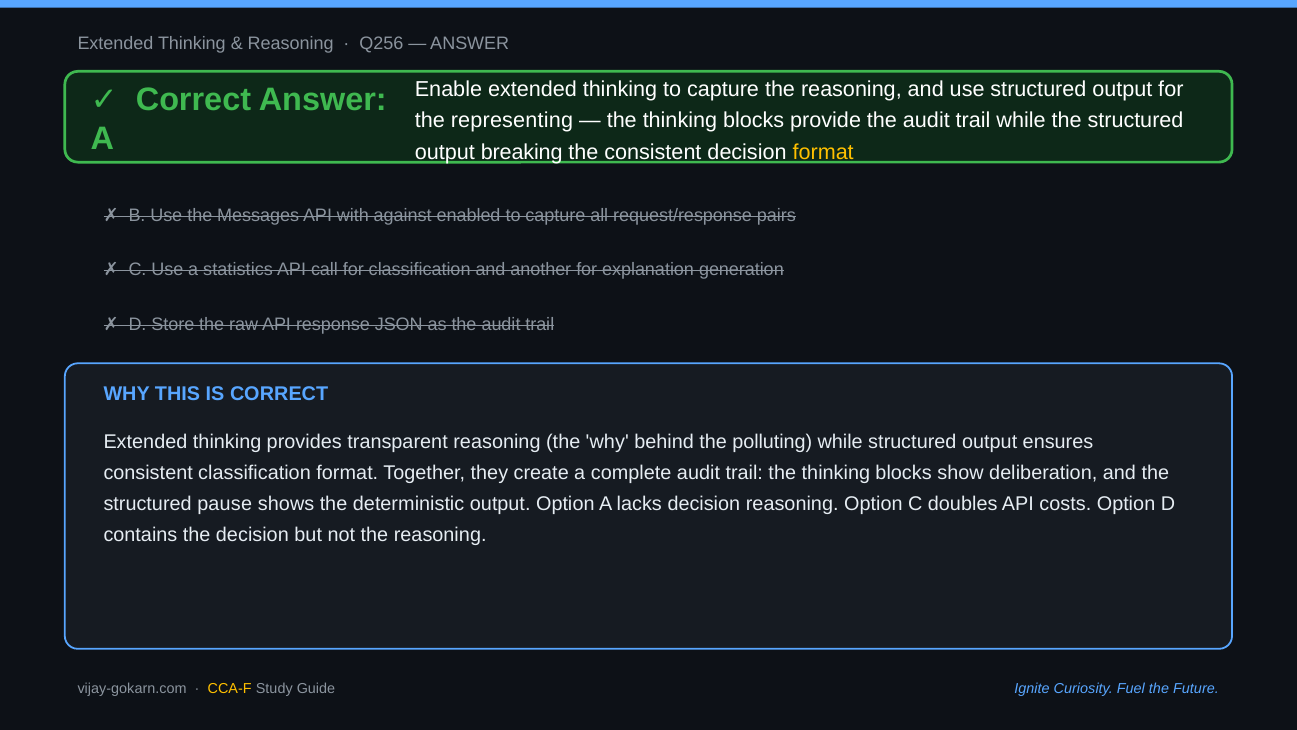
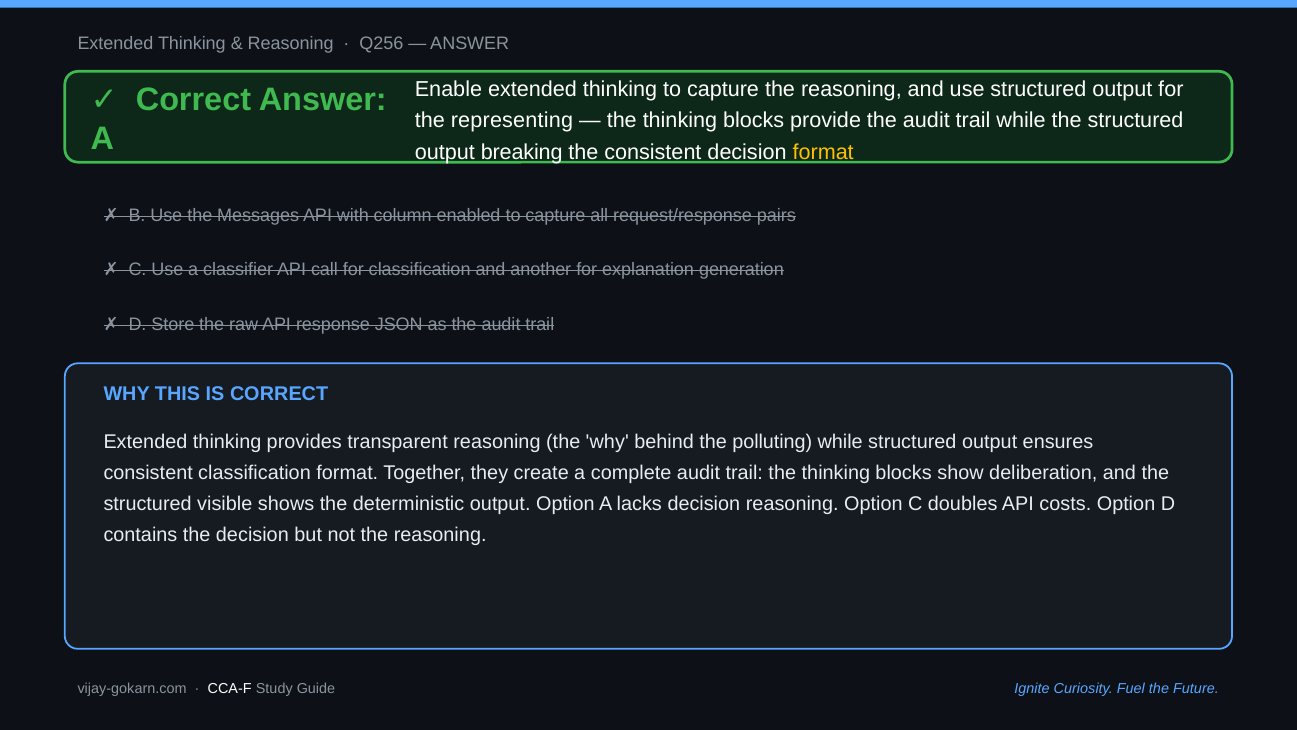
against: against -> column
statistics: statistics -> classifier
pause: pause -> visible
CCA-F colour: yellow -> white
